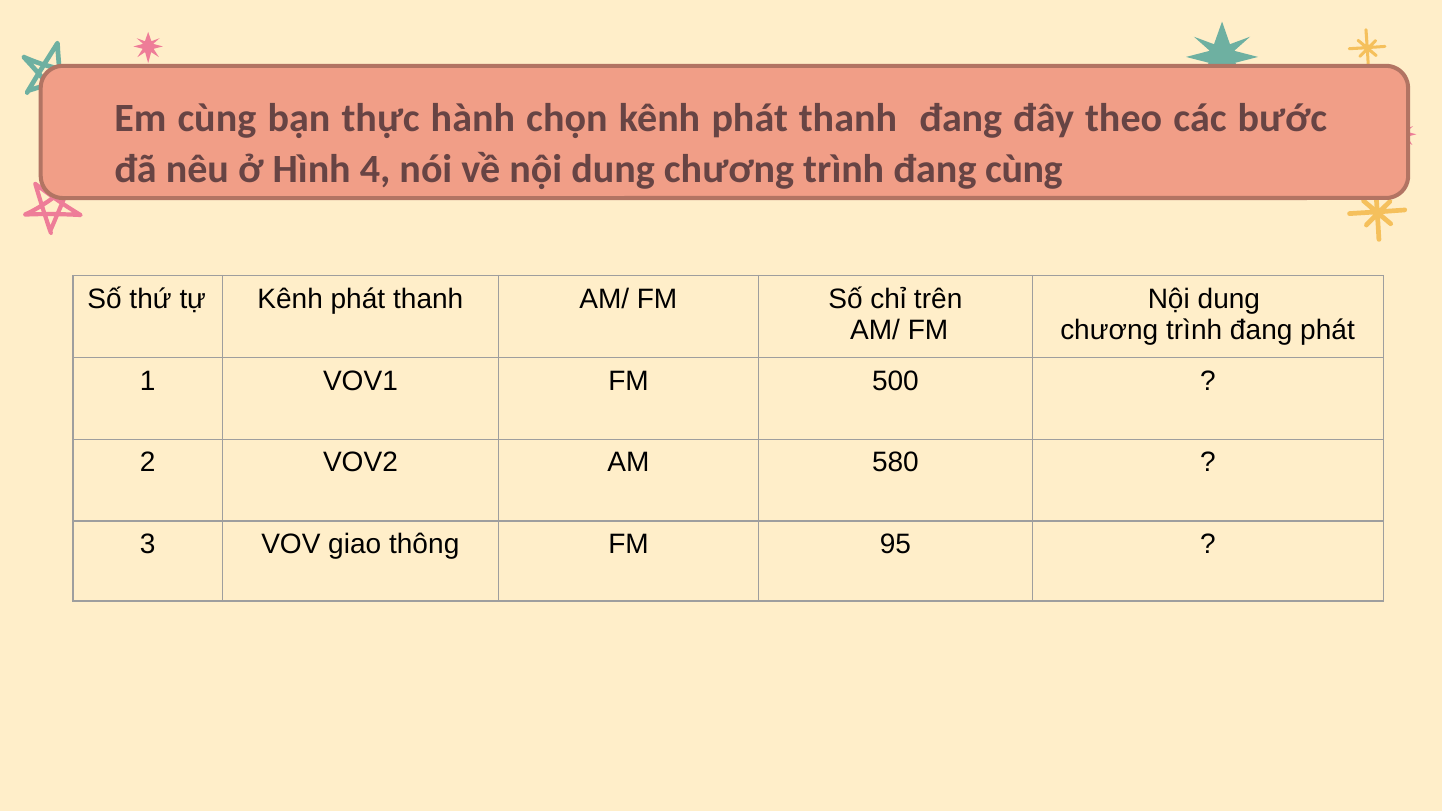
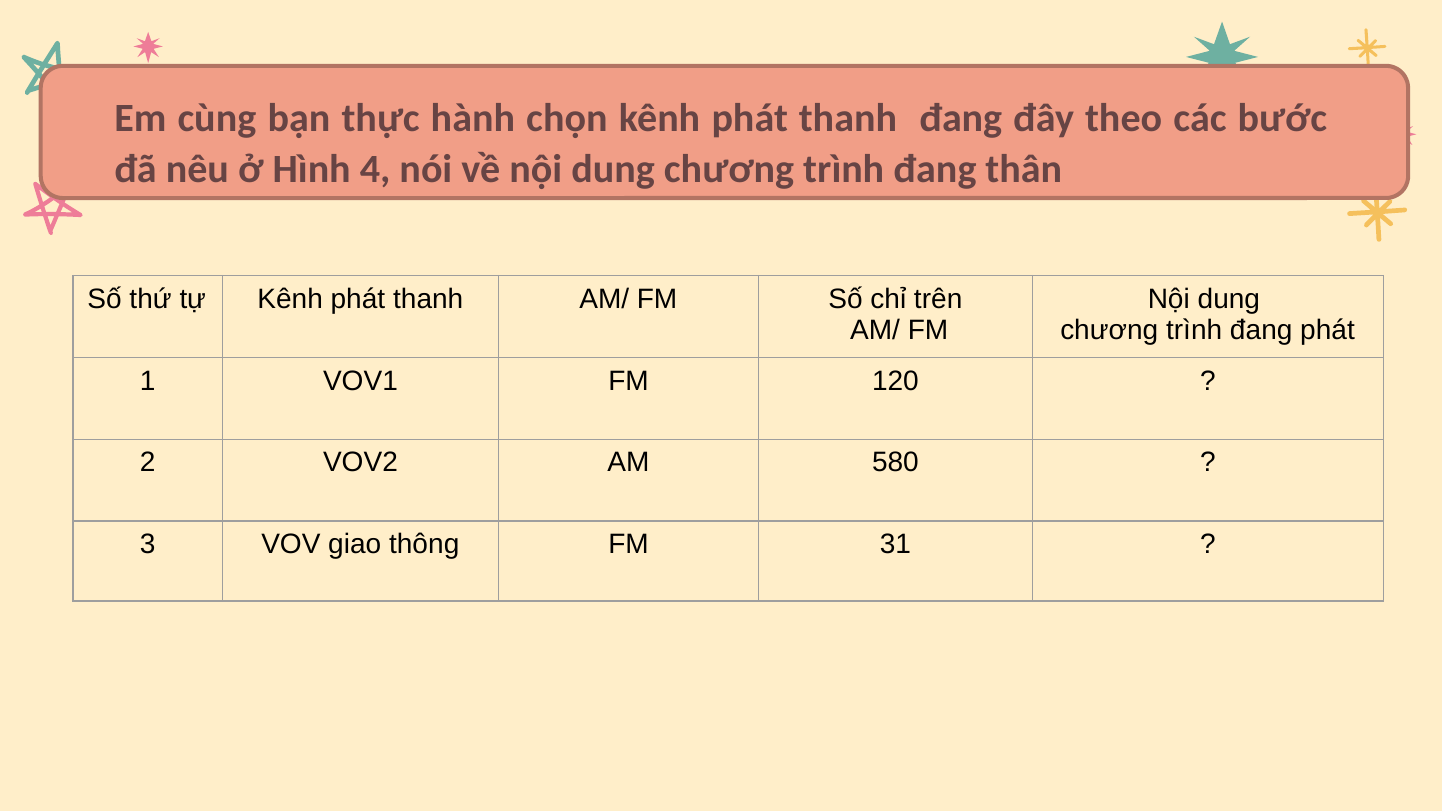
đang cùng: cùng -> thân
500: 500 -> 120
95: 95 -> 31
